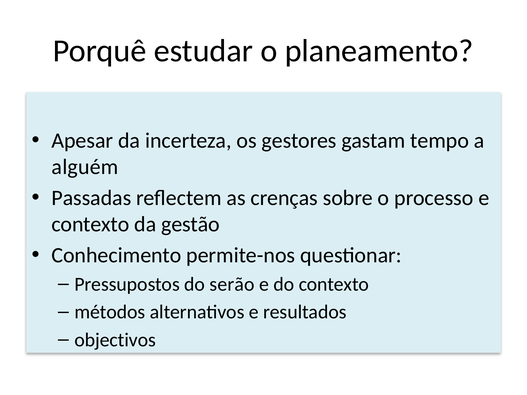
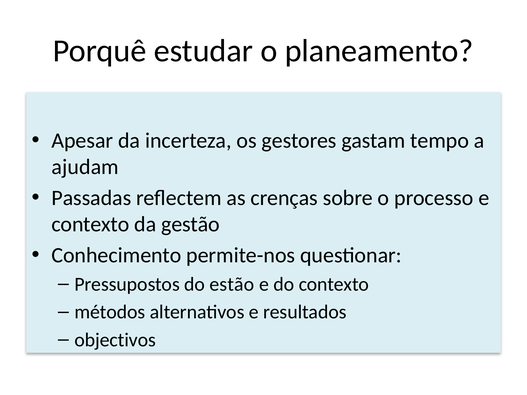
alguém: alguém -> ajudam
serão: serão -> estão
